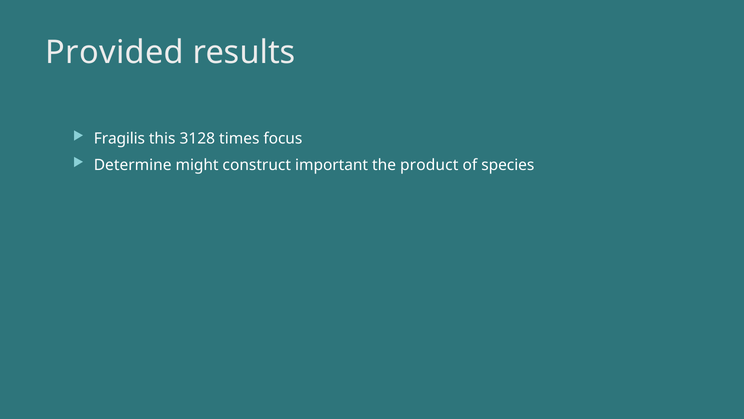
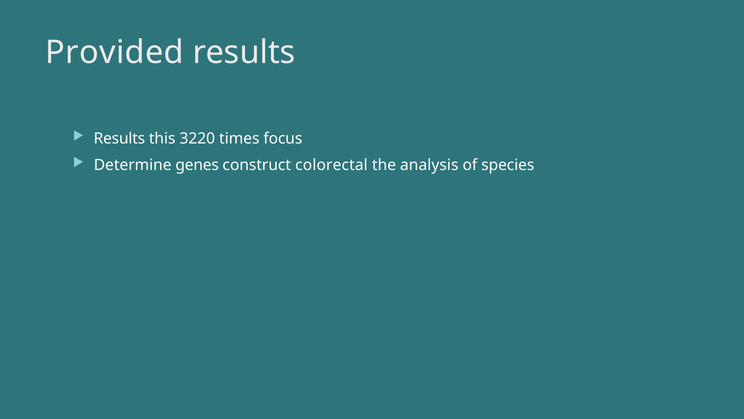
Fragilis at (119, 138): Fragilis -> Results
3128: 3128 -> 3220
might: might -> genes
important: important -> colorectal
product: product -> analysis
